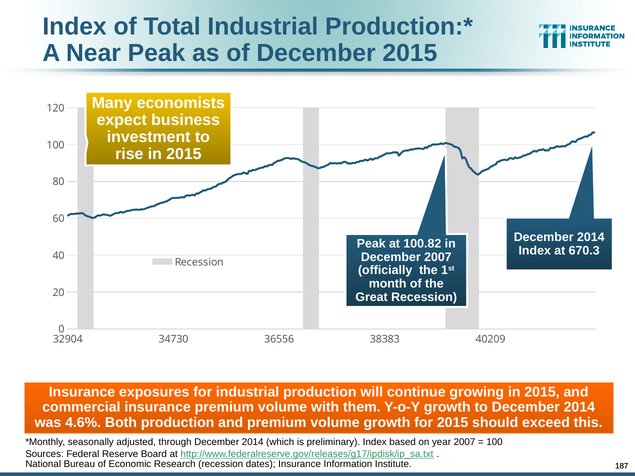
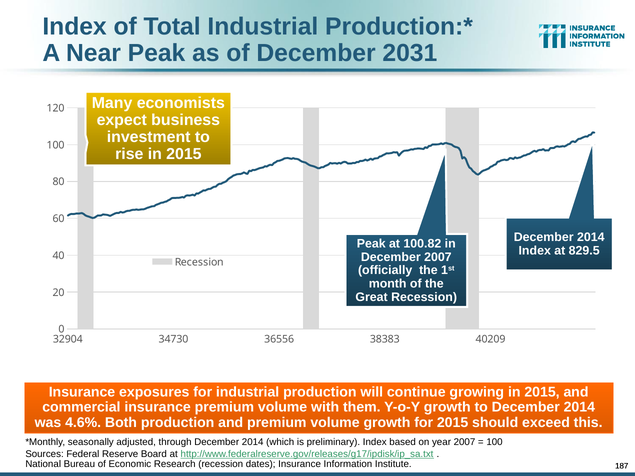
December 2015: 2015 -> 2031
670.3: 670.3 -> 829.5
